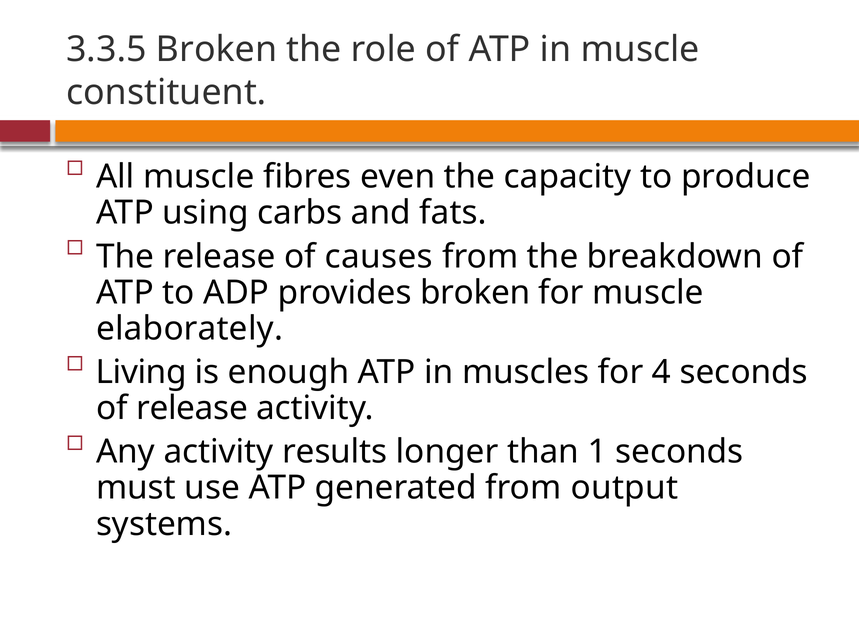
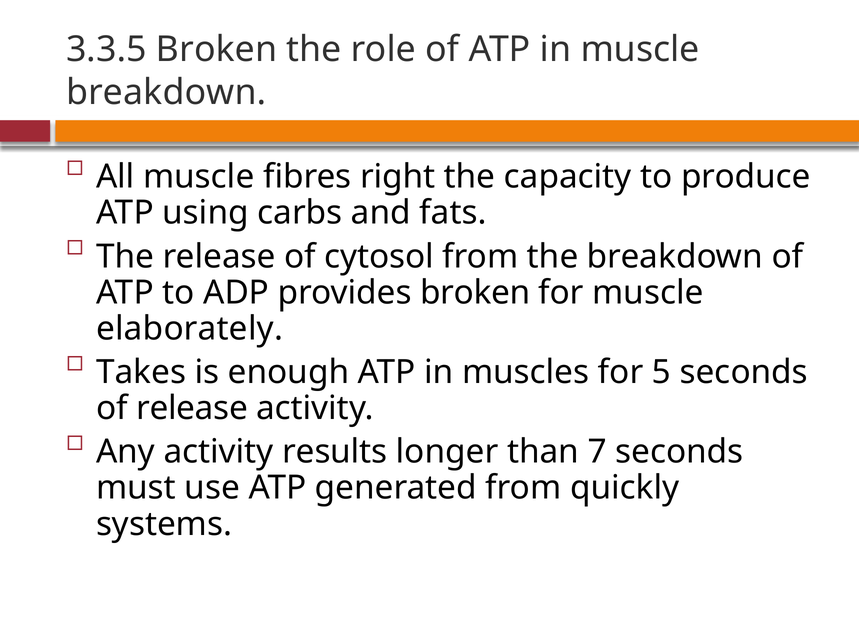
constituent at (166, 93): constituent -> breakdown
even: even -> right
causes: causes -> cytosol
Living: Living -> Takes
4: 4 -> 5
1: 1 -> 7
output: output -> quickly
